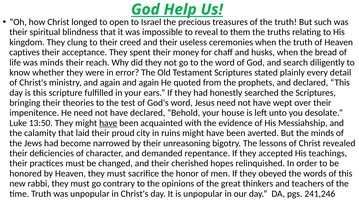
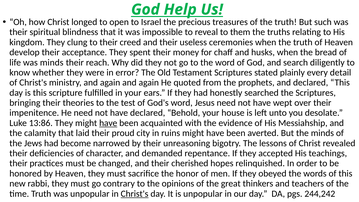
captives: captives -> develop
13:50: 13:50 -> 13:86
Christ's at (135, 194) underline: none -> present
241,246: 241,246 -> 244,242
